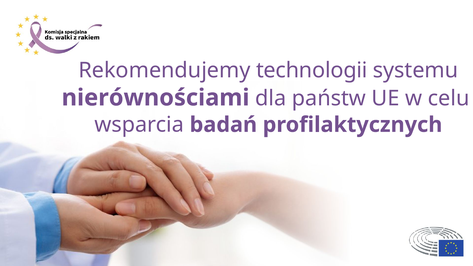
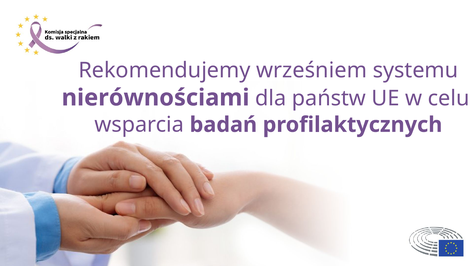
technologii: technologii -> wrześniem
